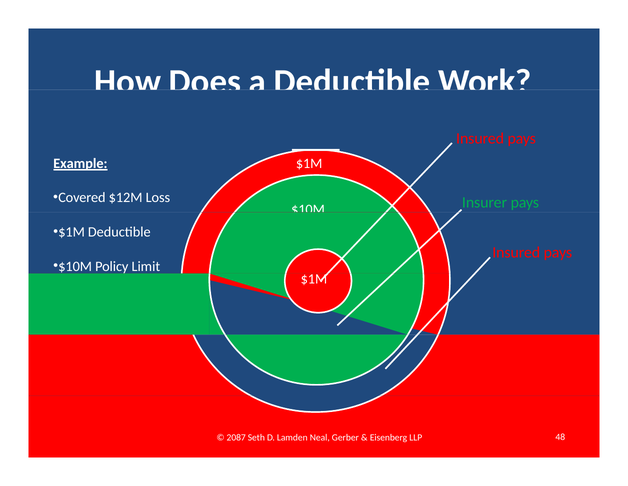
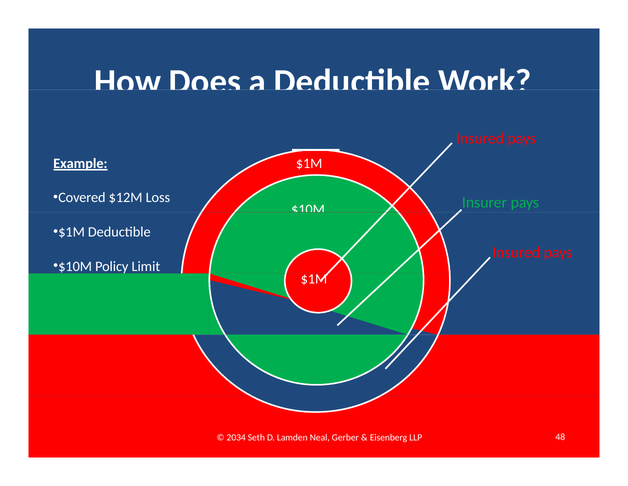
2087: 2087 -> 2034
